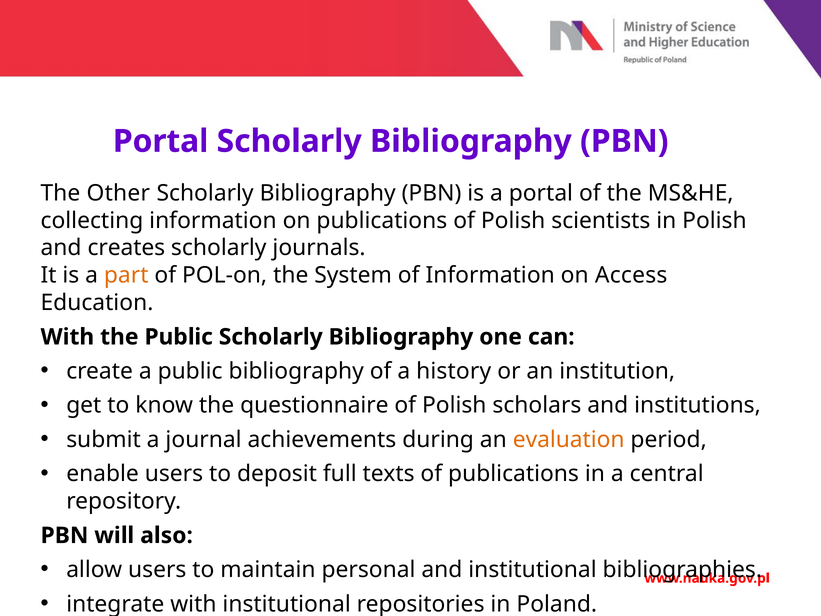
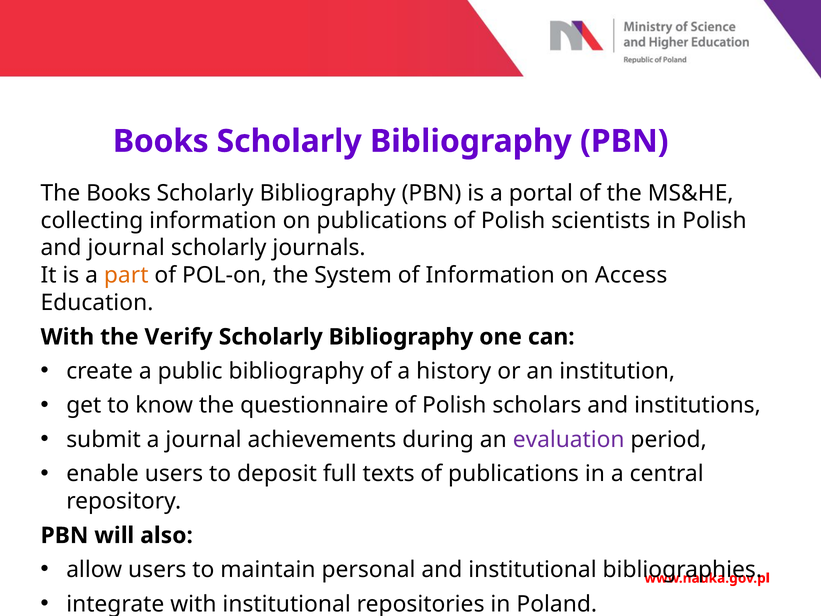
Portal at (161, 141): Portal -> Books
The Other: Other -> Books
and creates: creates -> journal
the Public: Public -> Verify
evaluation colour: orange -> purple
